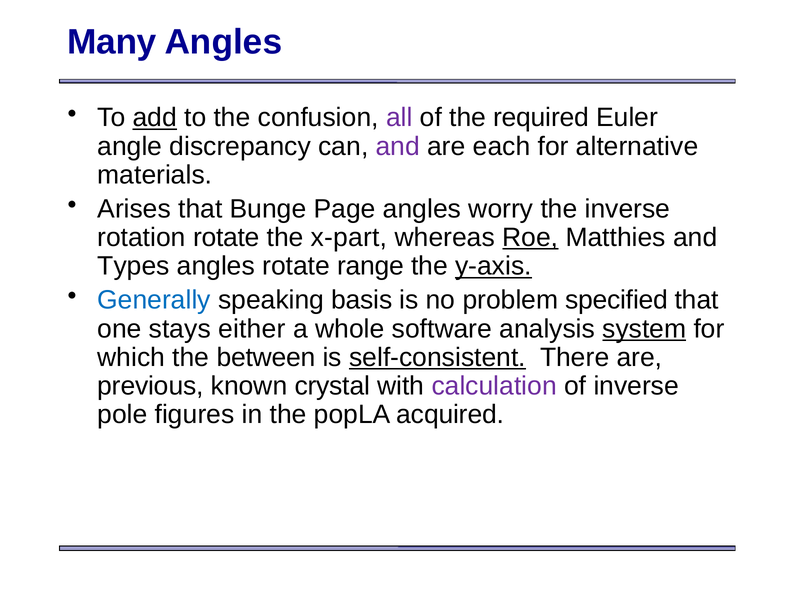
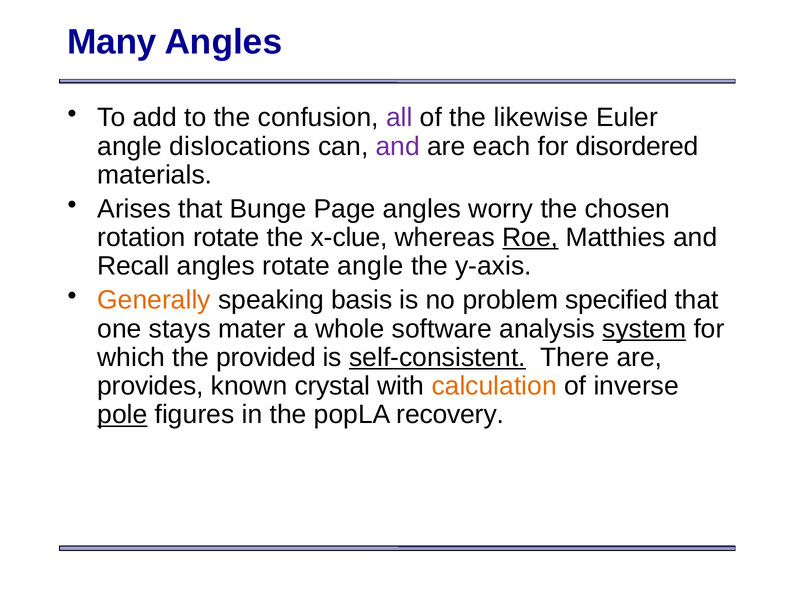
add underline: present -> none
required: required -> likewise
discrepancy: discrepancy -> dislocations
alternative: alternative -> disordered
the inverse: inverse -> chosen
x-part: x-part -> x-clue
Types: Types -> Recall
rotate range: range -> angle
y-axis underline: present -> none
Generally colour: blue -> orange
either: either -> mater
between: between -> provided
previous: previous -> provides
calculation colour: purple -> orange
pole underline: none -> present
acquired: acquired -> recovery
